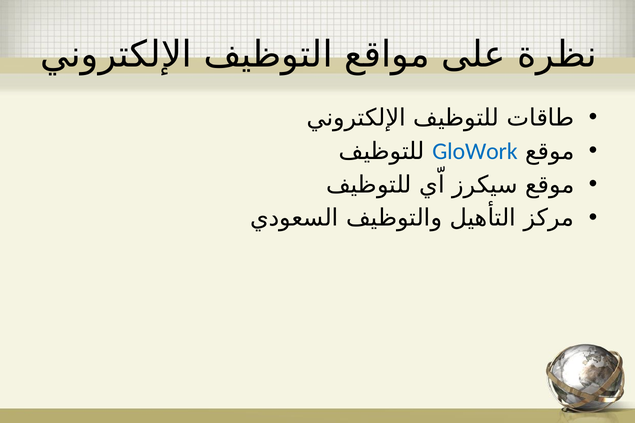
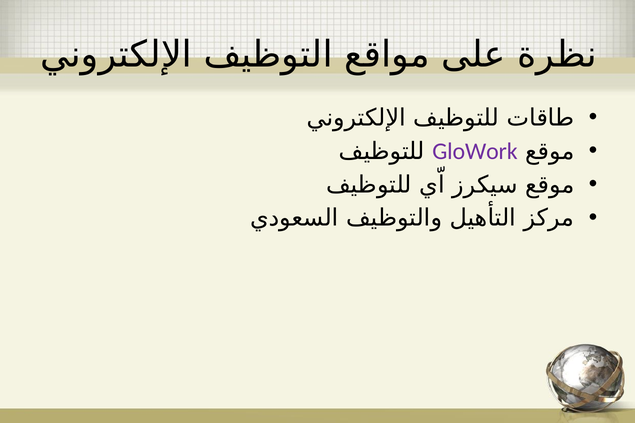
GloWork colour: blue -> purple
